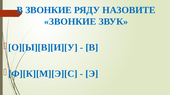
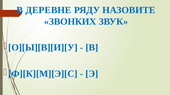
В ЗВОНКИЕ: ЗВОНКИЕ -> ДЕРЕВНЕ
ЗВОНКИЕ at (70, 22): ЗВОНКИЕ -> ЗВОНКИХ
